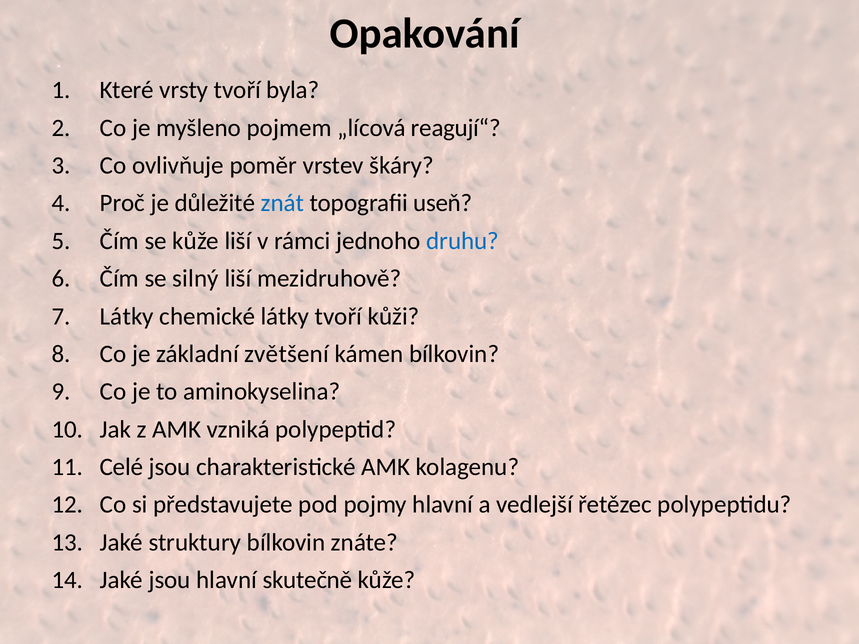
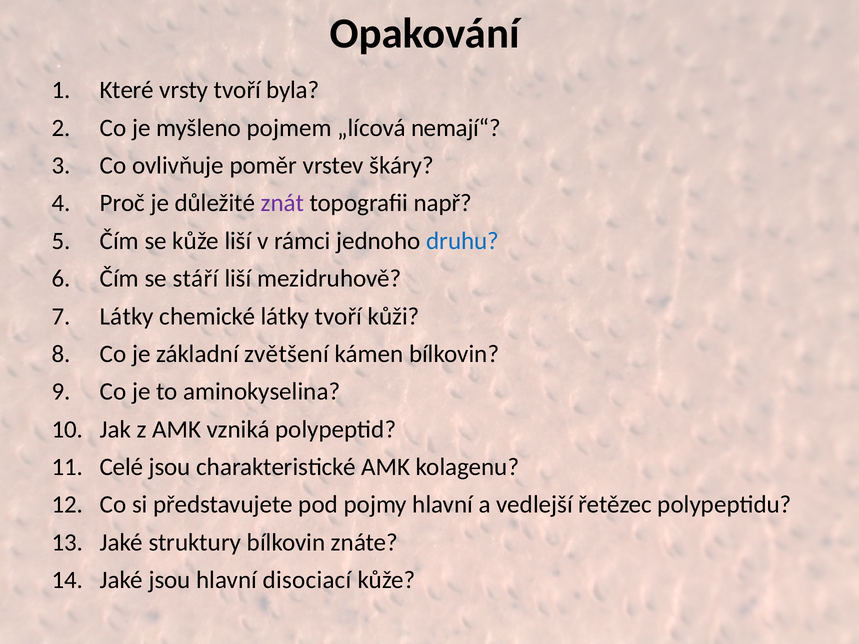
reagují“: reagují“ -> nemají“
znát colour: blue -> purple
useň: useň -> např
silný: silný -> stáří
skutečně: skutečně -> disociací
